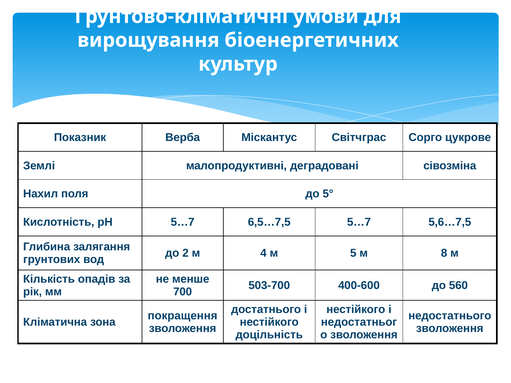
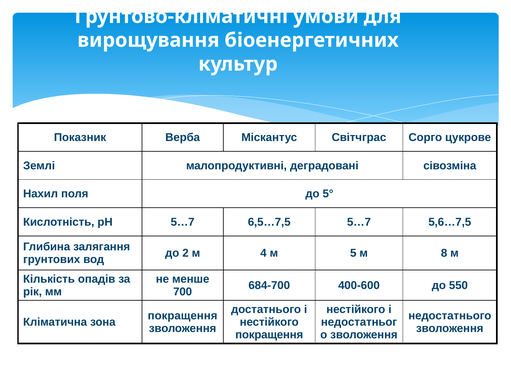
503-700: 503-700 -> 684-700
560: 560 -> 550
доцільність at (269, 335): доцільність -> покращення
